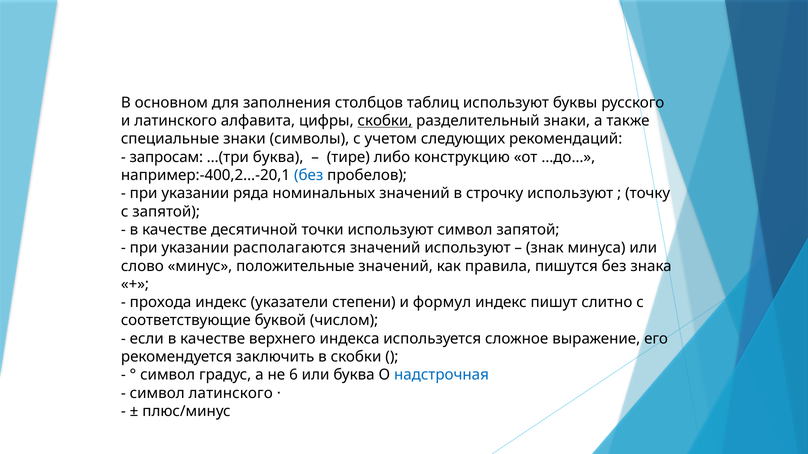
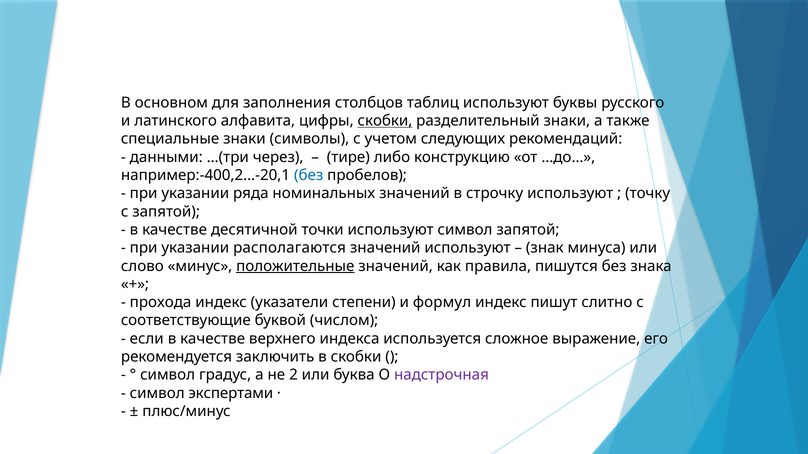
запросам: запросам -> данными
…(три буква: буква -> через
положительные underline: none -> present
6: 6 -> 2
надстрочная colour: blue -> purple
символ латинского: латинского -> экспертами
